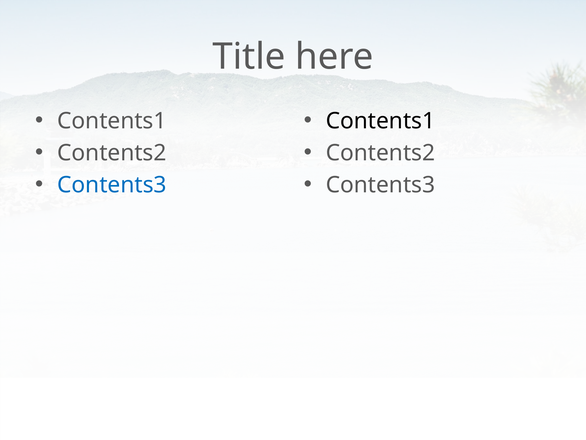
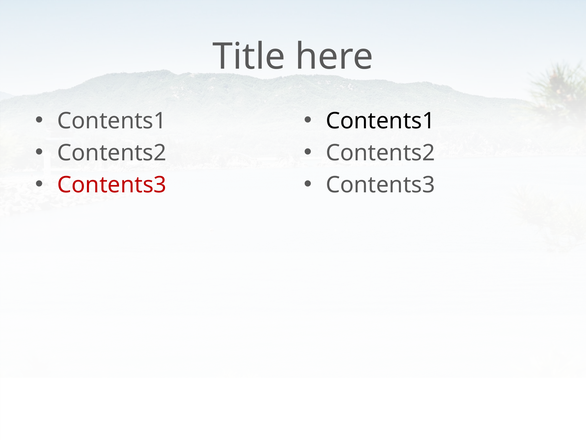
Contents3 at (112, 185) colour: blue -> red
